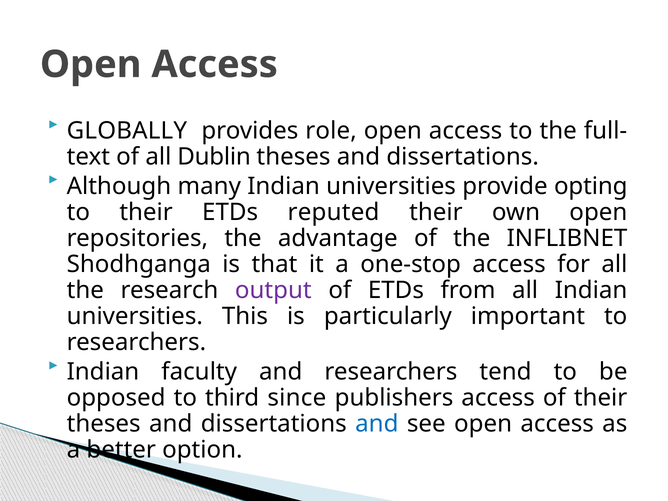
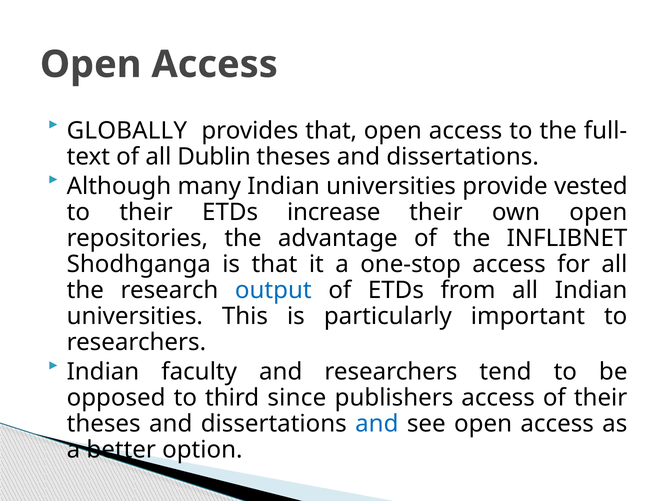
provides role: role -> that
opting: opting -> vested
reputed: reputed -> increase
output colour: purple -> blue
